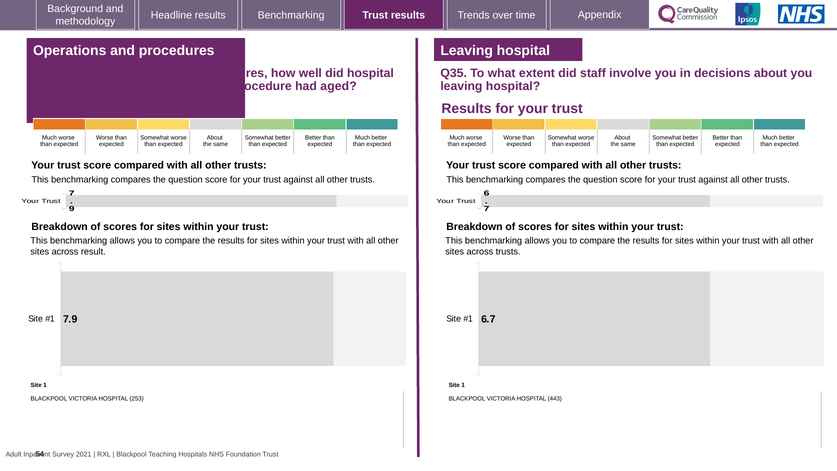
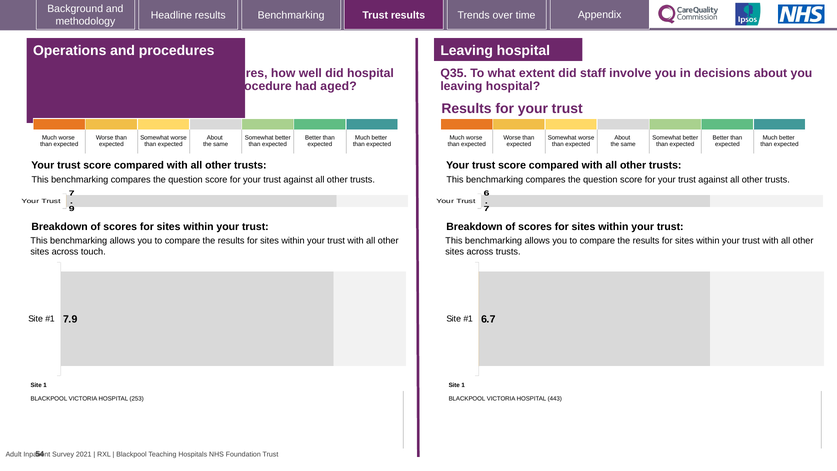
result: result -> touch
